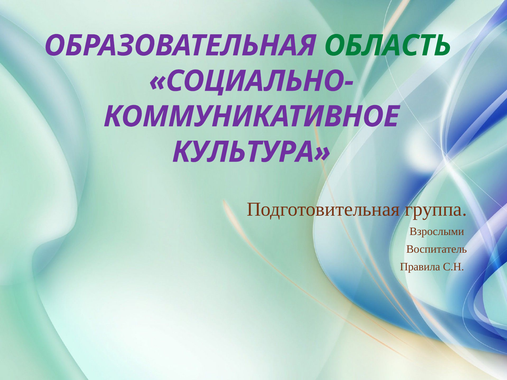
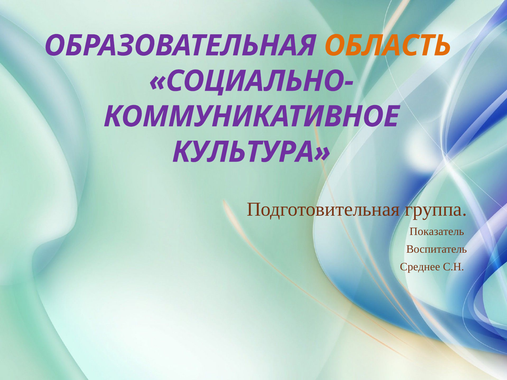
ОБЛАСТЬ colour: green -> orange
Взрослыми: Взрослыми -> Показатель
Правила: Правила -> Среднее
